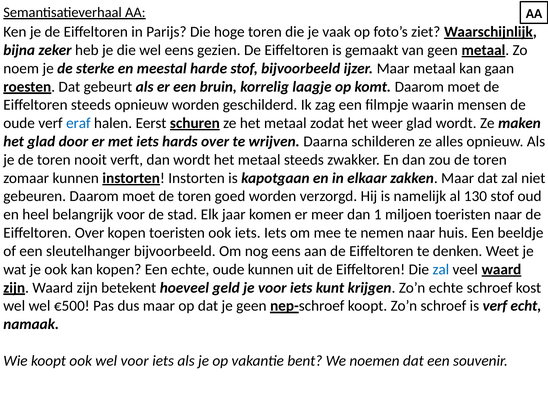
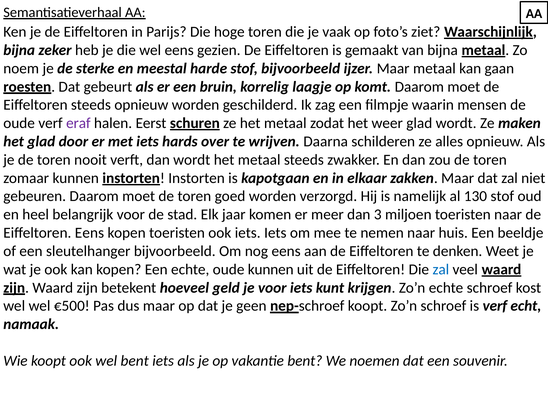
van geen: geen -> bijna
eraf colour: blue -> purple
1: 1 -> 3
Eiffeltoren Over: Over -> Eens
wel voor: voor -> bent
